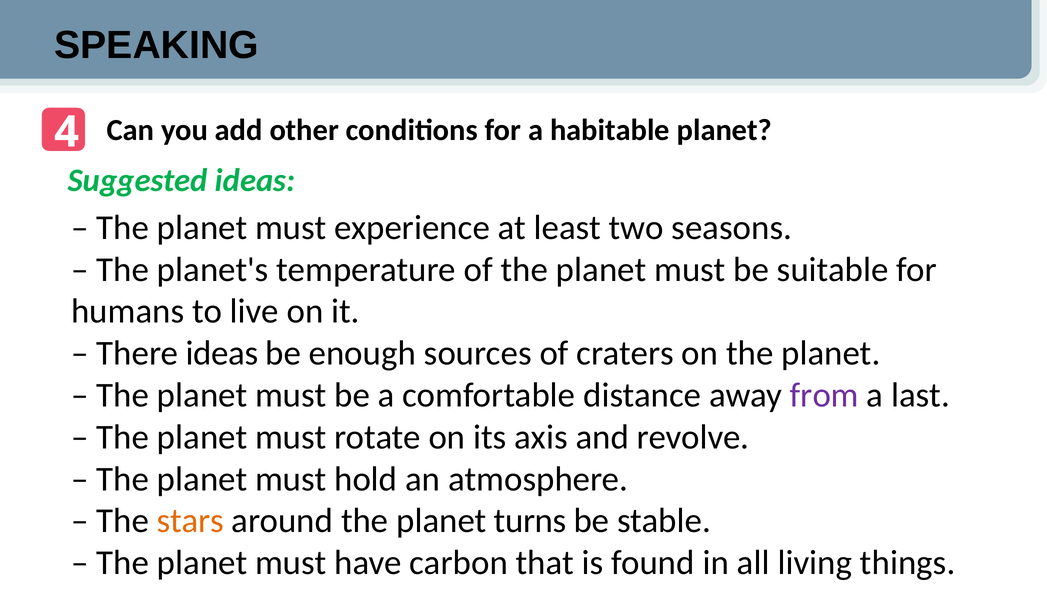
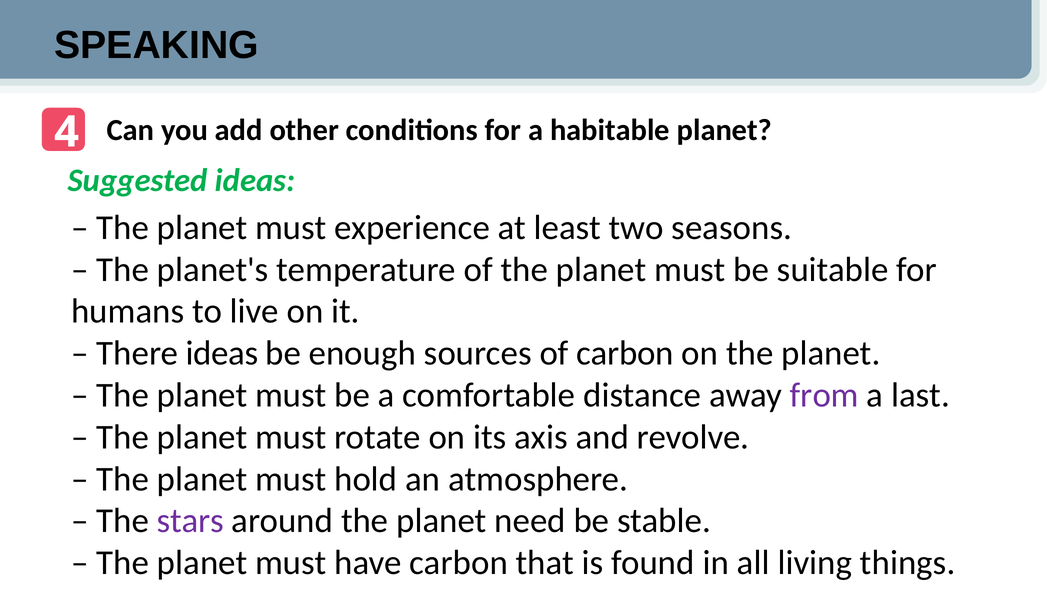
of craters: craters -> carbon
stars colour: orange -> purple
turns: turns -> need
